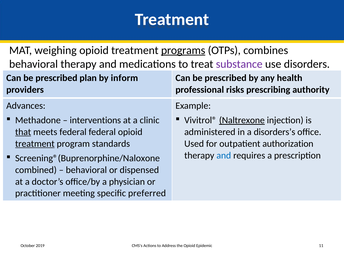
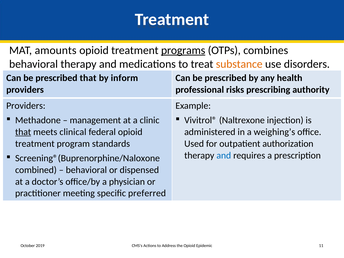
weighing: weighing -> amounts
substance colour: purple -> orange
prescribed plan: plan -> that
Advances at (26, 106): Advances -> Providers
interventions: interventions -> management
Naltrexone underline: present -> none
meets federal: federal -> clinical
disorders’s: disorders’s -> weighing’s
treatment at (35, 144) underline: present -> none
